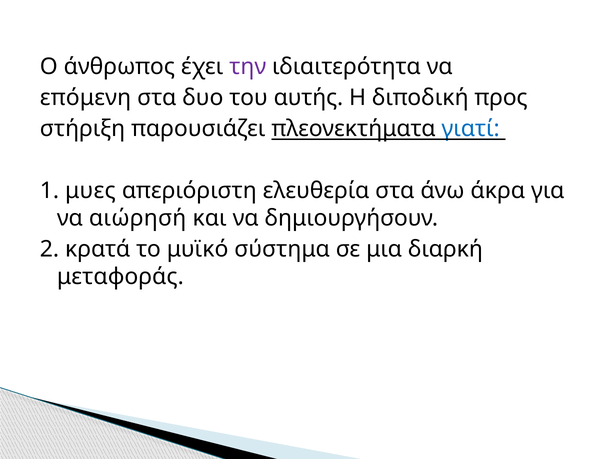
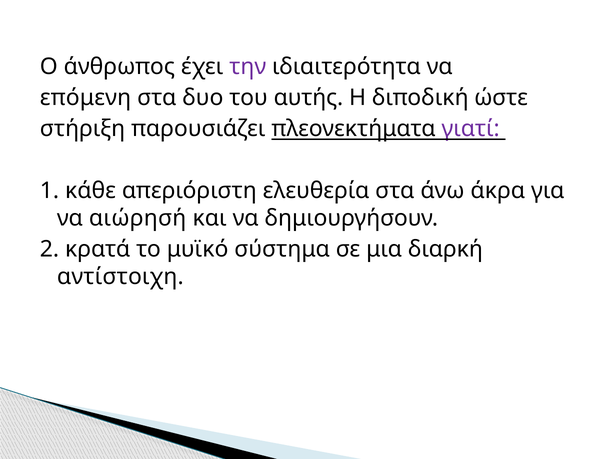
προς: προς -> ώστε
γιατί colour: blue -> purple
μυες: μυες -> κάθε
μεταφοράς: μεταφοράς -> αντίστοιχη
